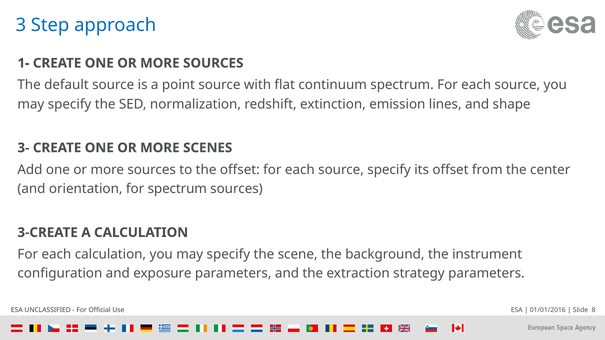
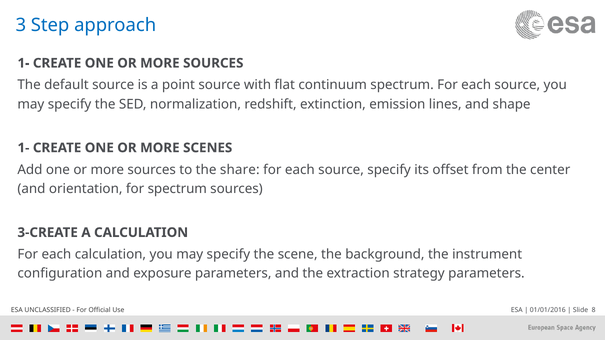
3- at (23, 148): 3- -> 1-
the offset: offset -> share
